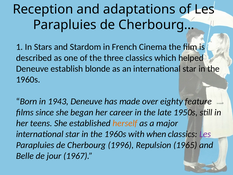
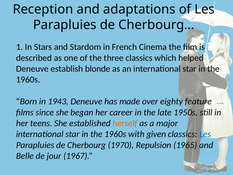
when: when -> given
Les at (205, 134) colour: purple -> blue
1996: 1996 -> 1970
